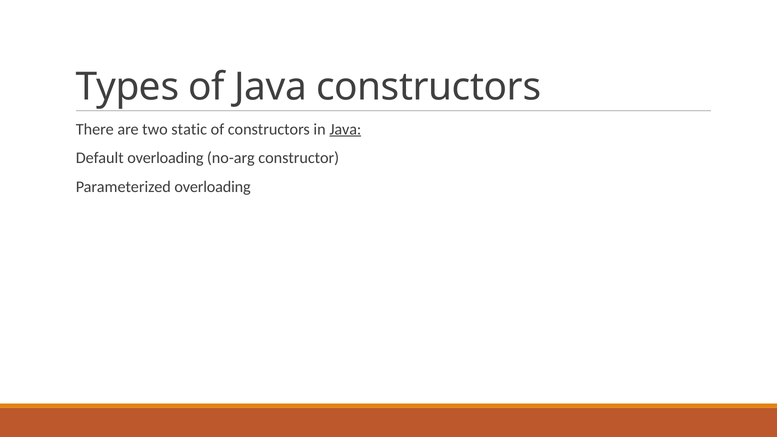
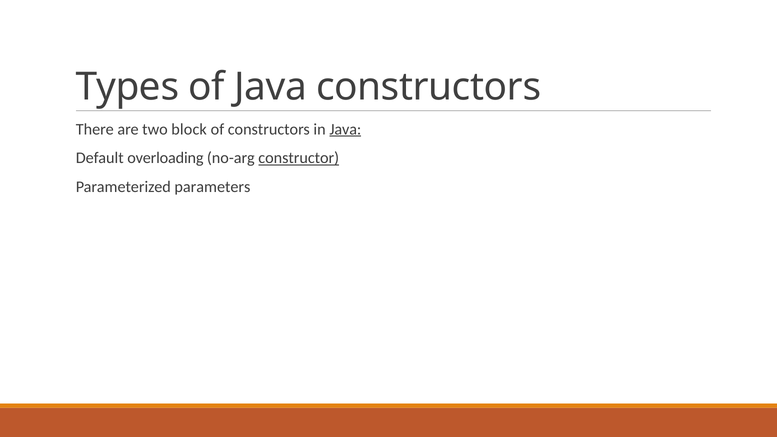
static: static -> block
constructor underline: none -> present
Parameterized overloading: overloading -> parameters
